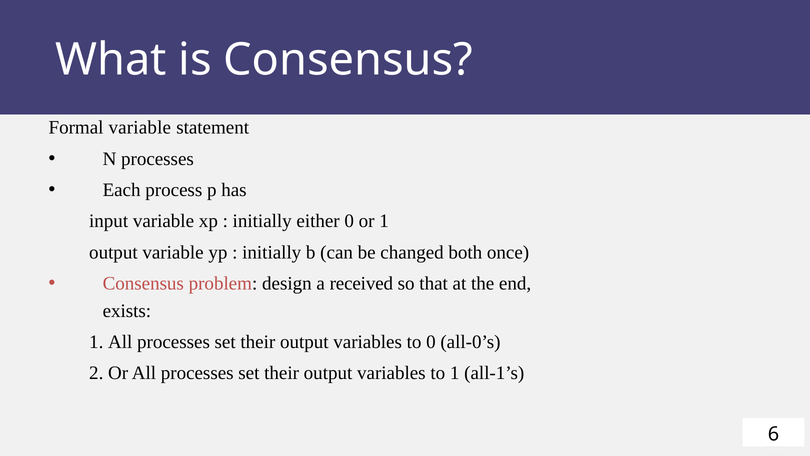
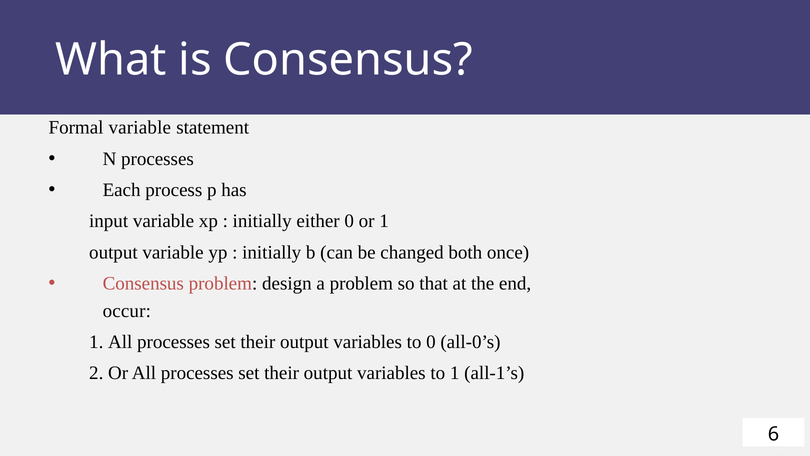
a received: received -> problem
exists: exists -> occur
